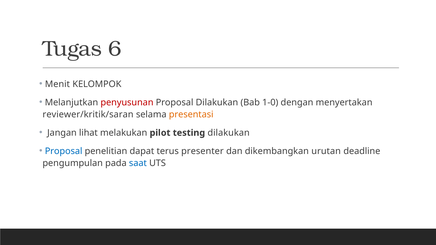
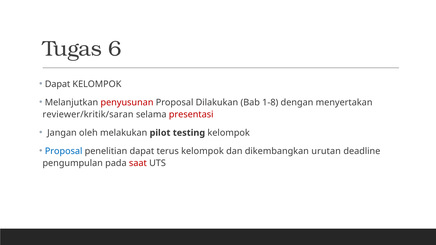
Menit at (57, 84): Menit -> Dapat
1-0: 1-0 -> 1-8
presentasi colour: orange -> red
lihat: lihat -> oleh
testing dilakukan: dilakukan -> kelompok
terus presenter: presenter -> kelompok
saat colour: blue -> red
